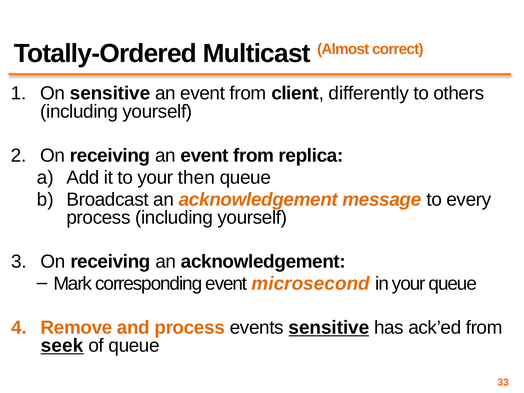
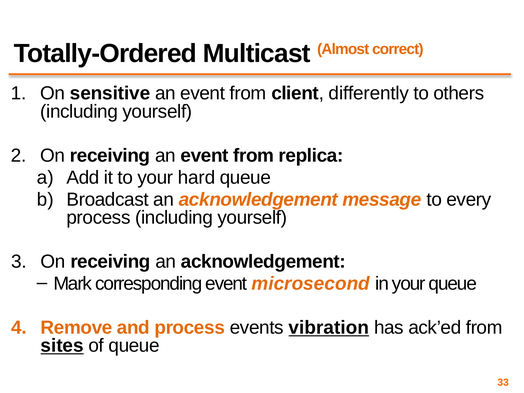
then: then -> hard
events sensitive: sensitive -> vibration
seek: seek -> sites
